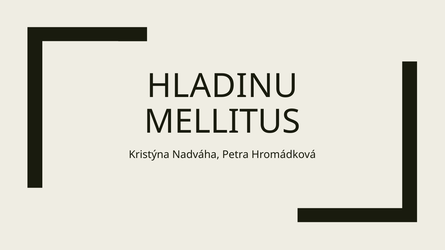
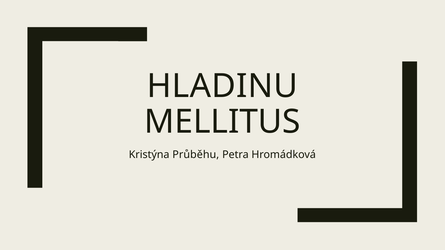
Nadváha: Nadváha -> Průběhu
